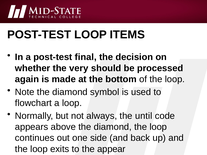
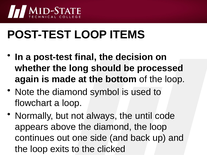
very: very -> long
appear: appear -> clicked
